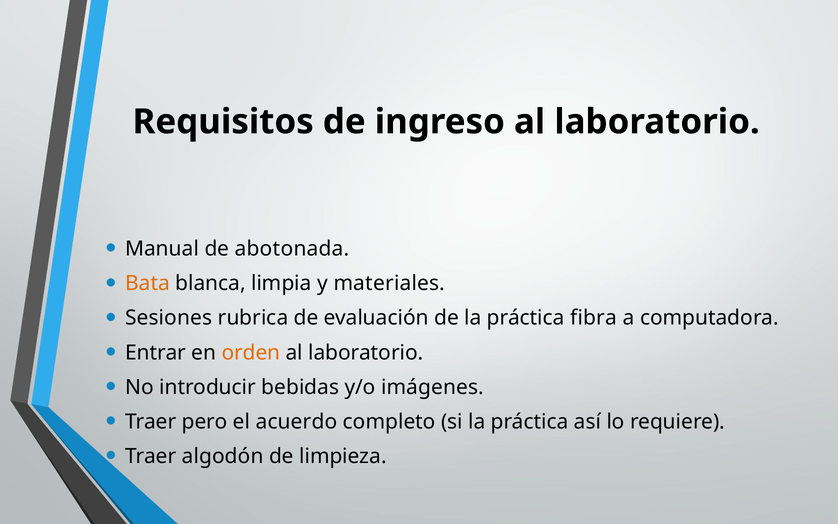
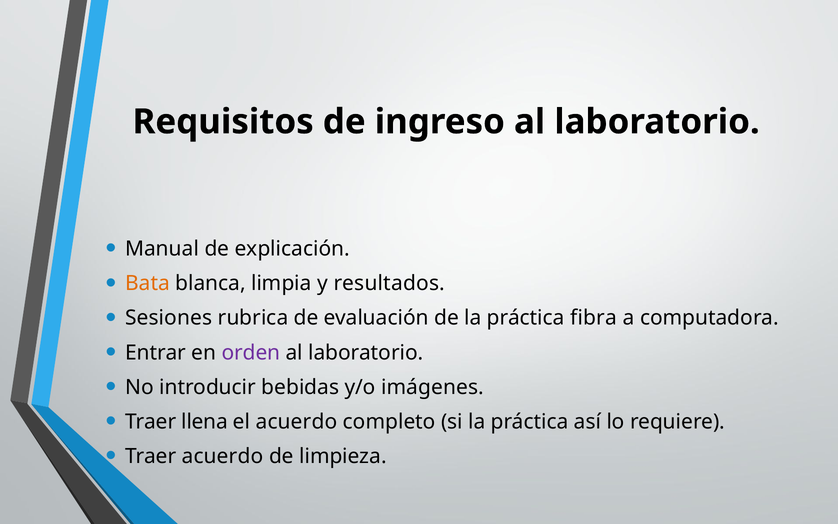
abotonada: abotonada -> explicación
materiales: materiales -> resultados
orden colour: orange -> purple
pero: pero -> llena
Traer algodón: algodón -> acuerdo
